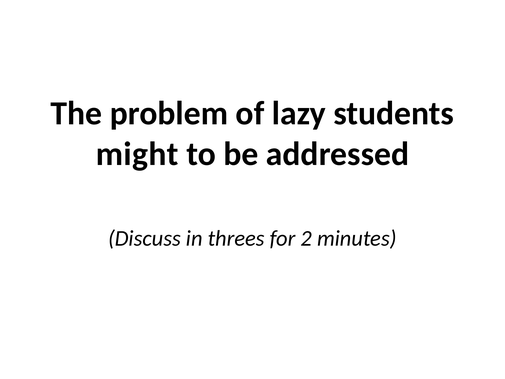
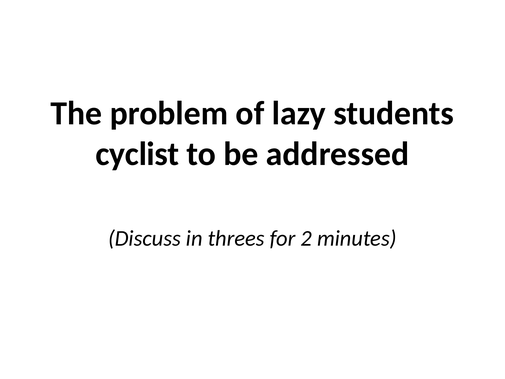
might: might -> cyclist
